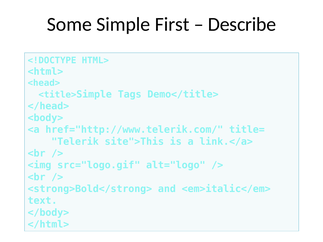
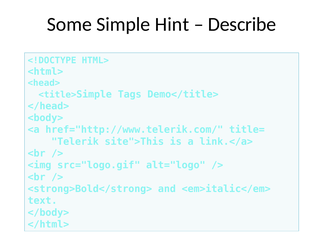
First: First -> Hint
